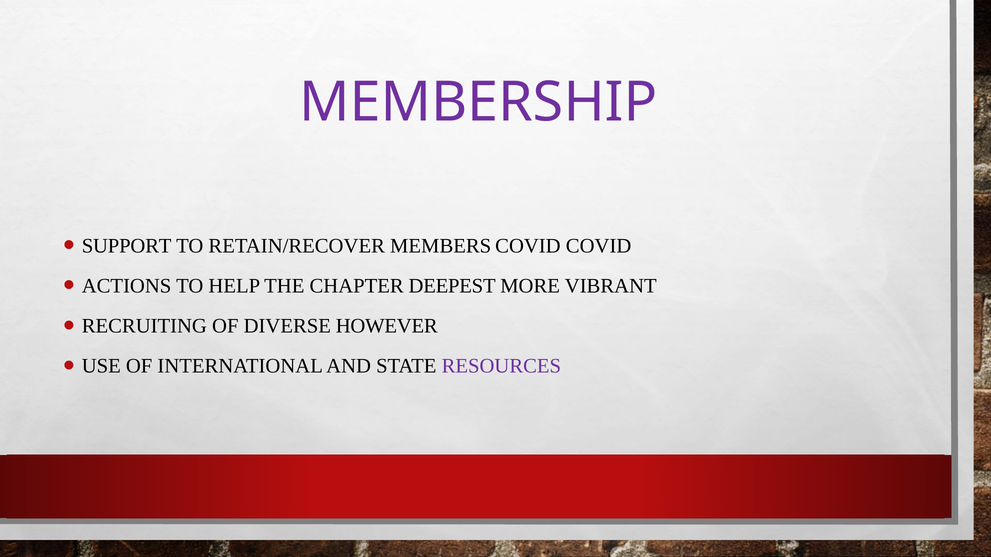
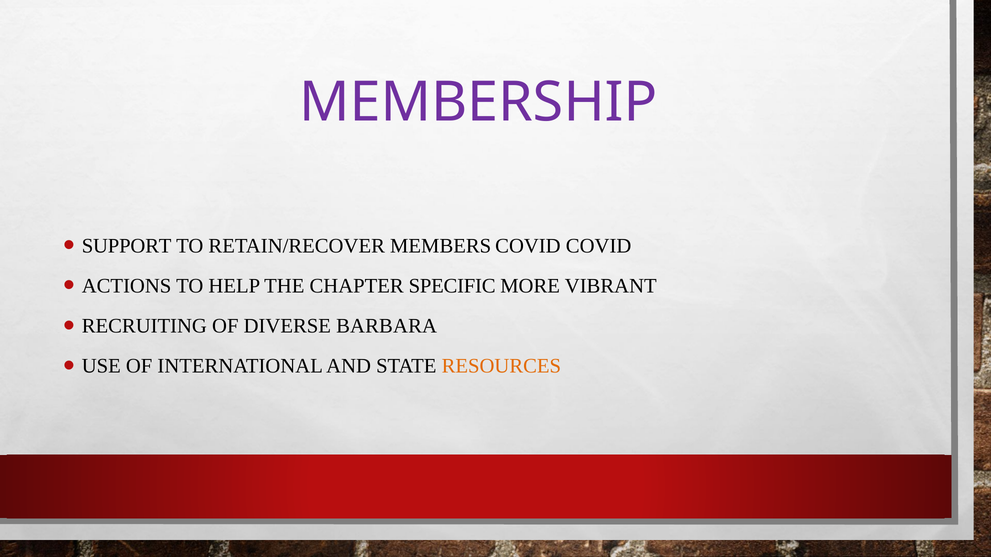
DEEPEST: DEEPEST -> SPECIFIC
HOWEVER: HOWEVER -> BARBARA
RESOURCES colour: purple -> orange
